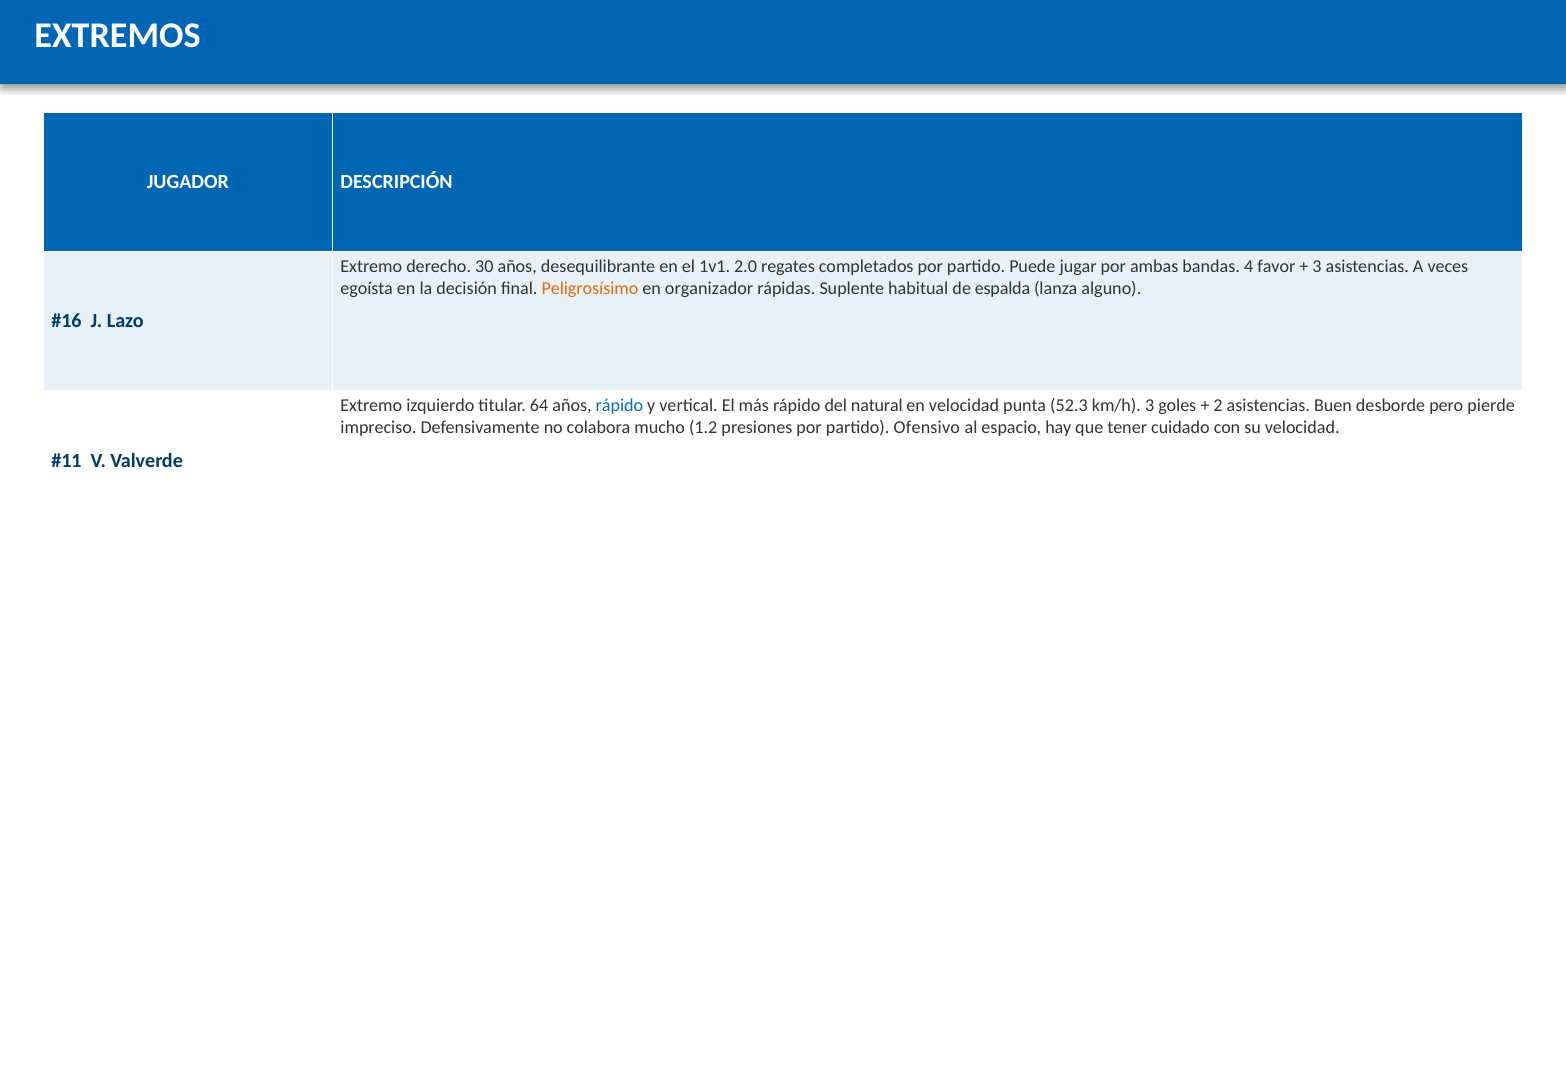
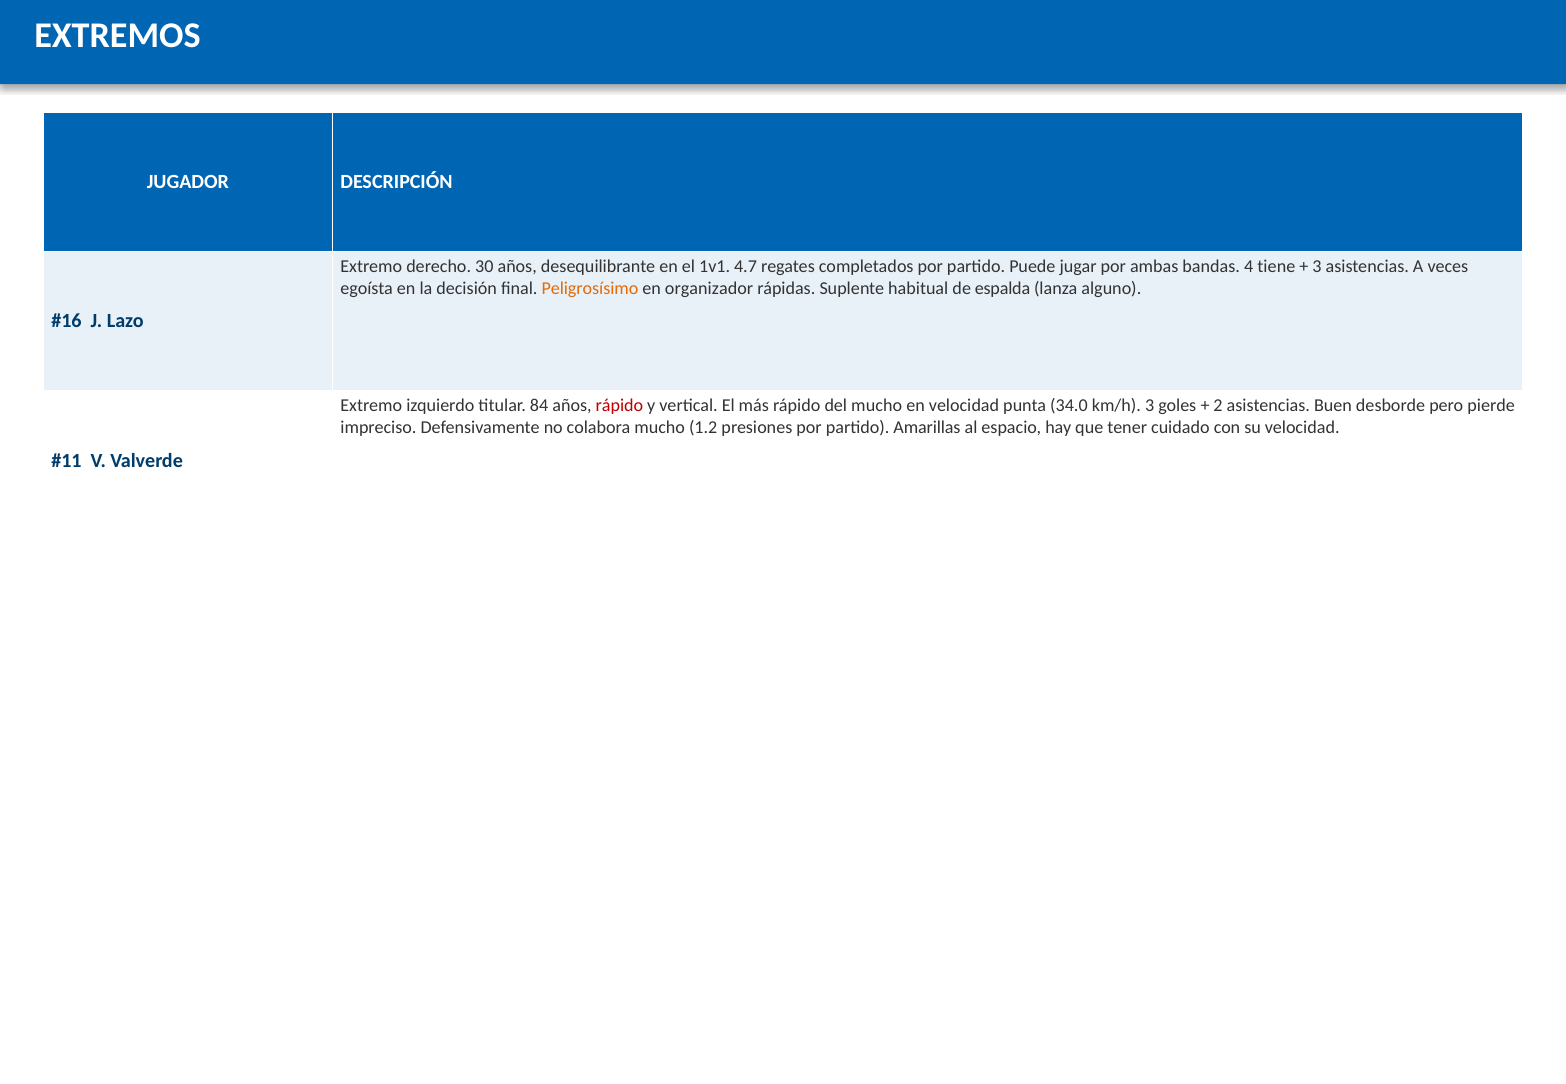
2.0: 2.0 -> 4.7
favor: favor -> tiene
64: 64 -> 84
rápido at (619, 406) colour: blue -> red
del natural: natural -> mucho
52.3: 52.3 -> 34.0
Ofensivo: Ofensivo -> Amarillas
